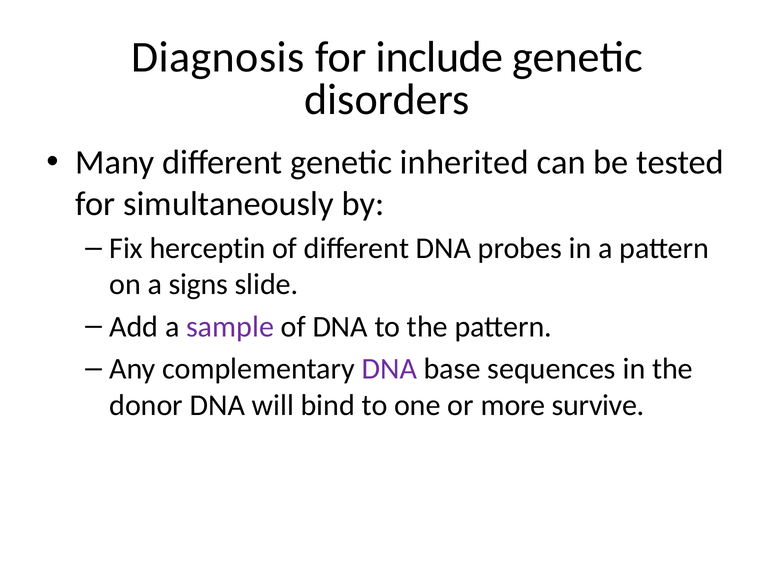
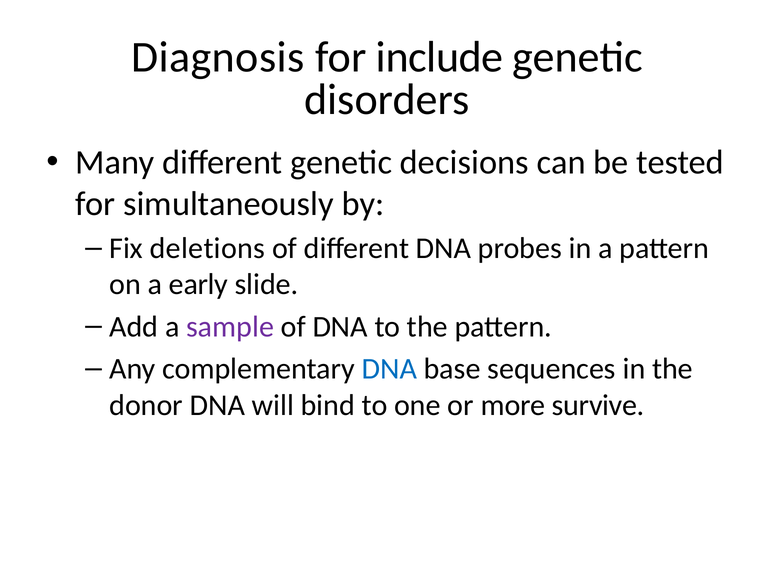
inherited: inherited -> decisions
herceptin: herceptin -> deletions
signs: signs -> early
DNA at (389, 369) colour: purple -> blue
